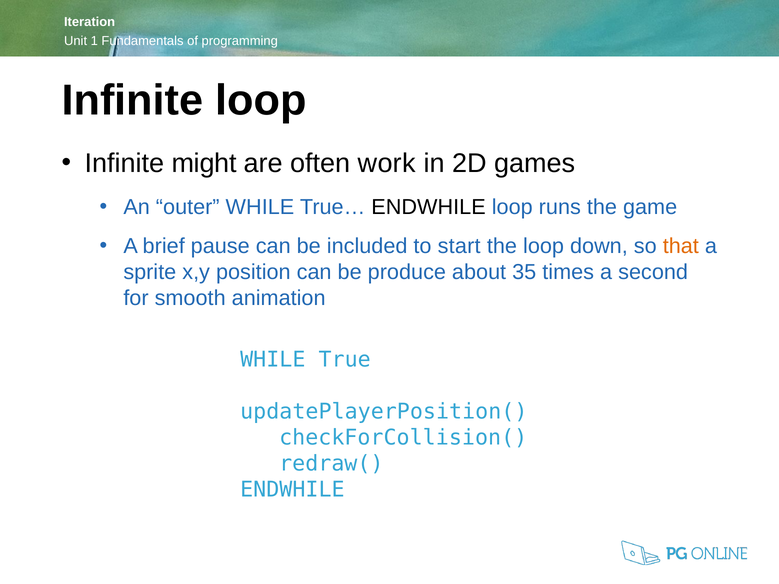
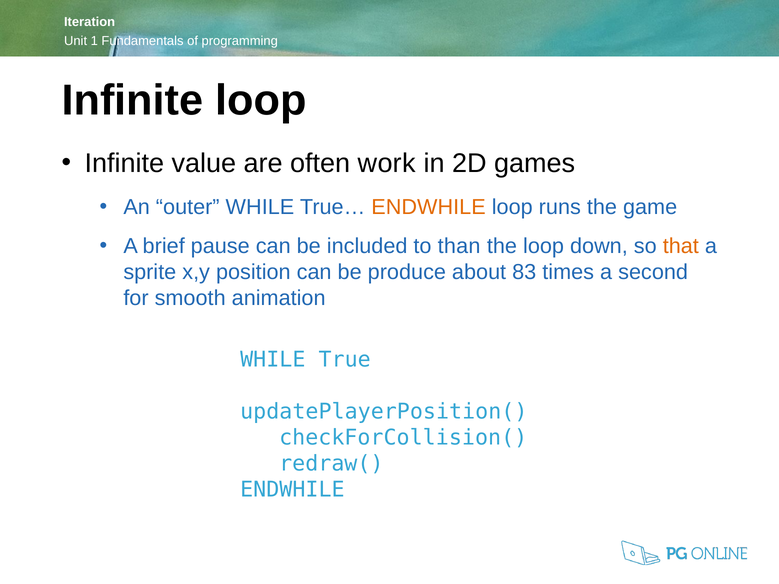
might: might -> value
ENDWHILE at (428, 207) colour: black -> orange
start: start -> than
35: 35 -> 83
